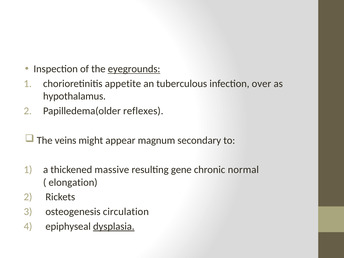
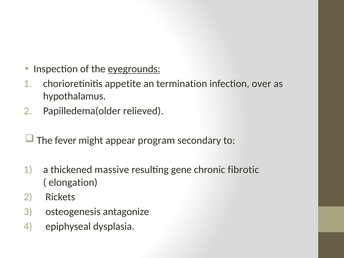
tuberculous: tuberculous -> termination
reflexes: reflexes -> relieved
veins: veins -> fever
magnum: magnum -> program
normal: normal -> fibrotic
circulation: circulation -> antagonize
dysplasia underline: present -> none
